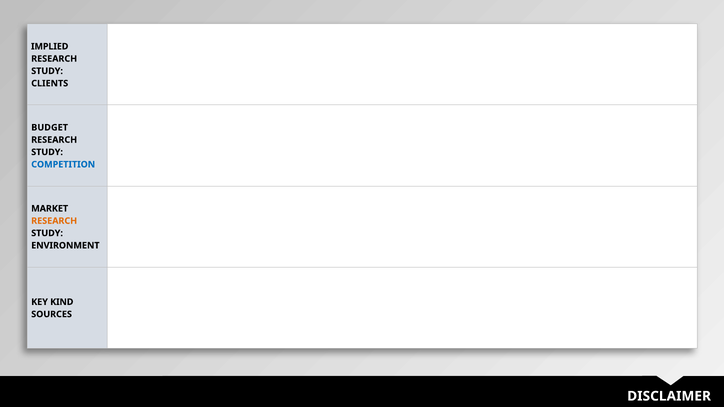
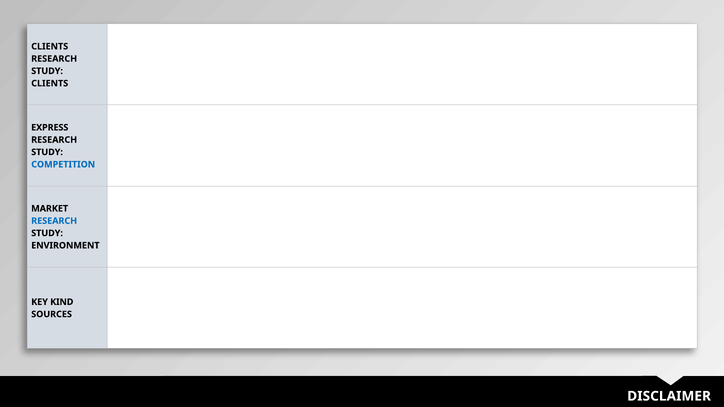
IMPLIED at (50, 46): IMPLIED -> CLIENTS
BUDGET: BUDGET -> EXPRESS
RESEARCH at (54, 221) colour: orange -> blue
